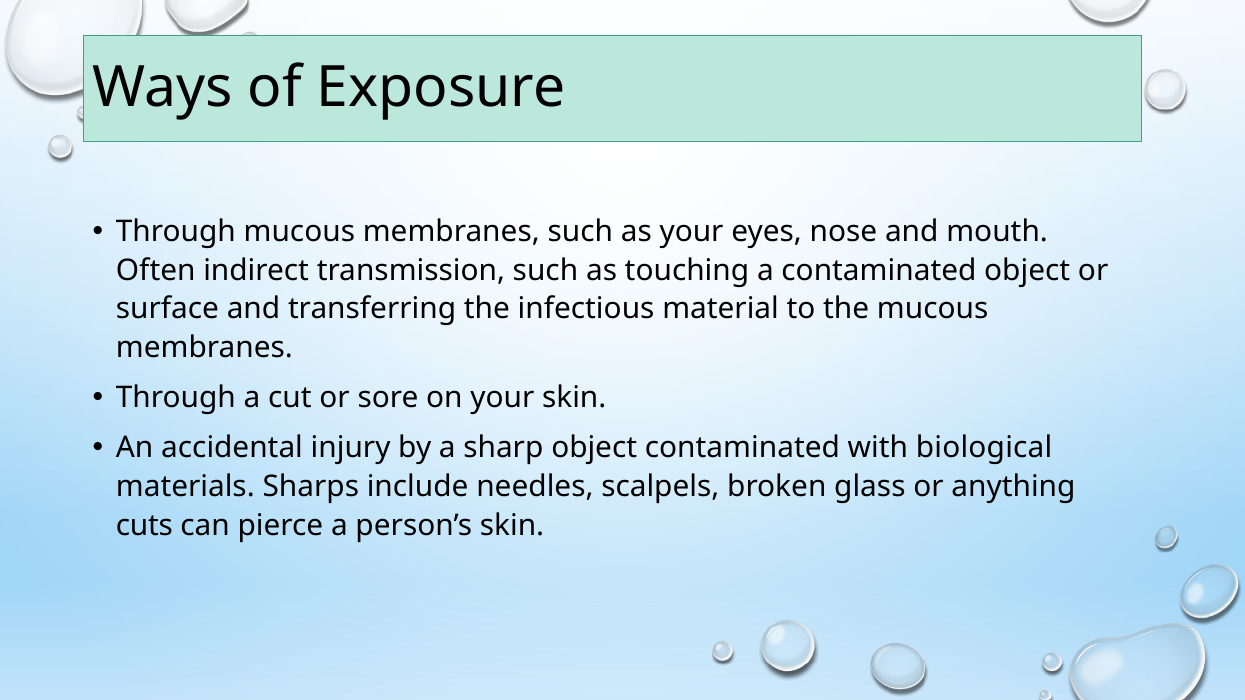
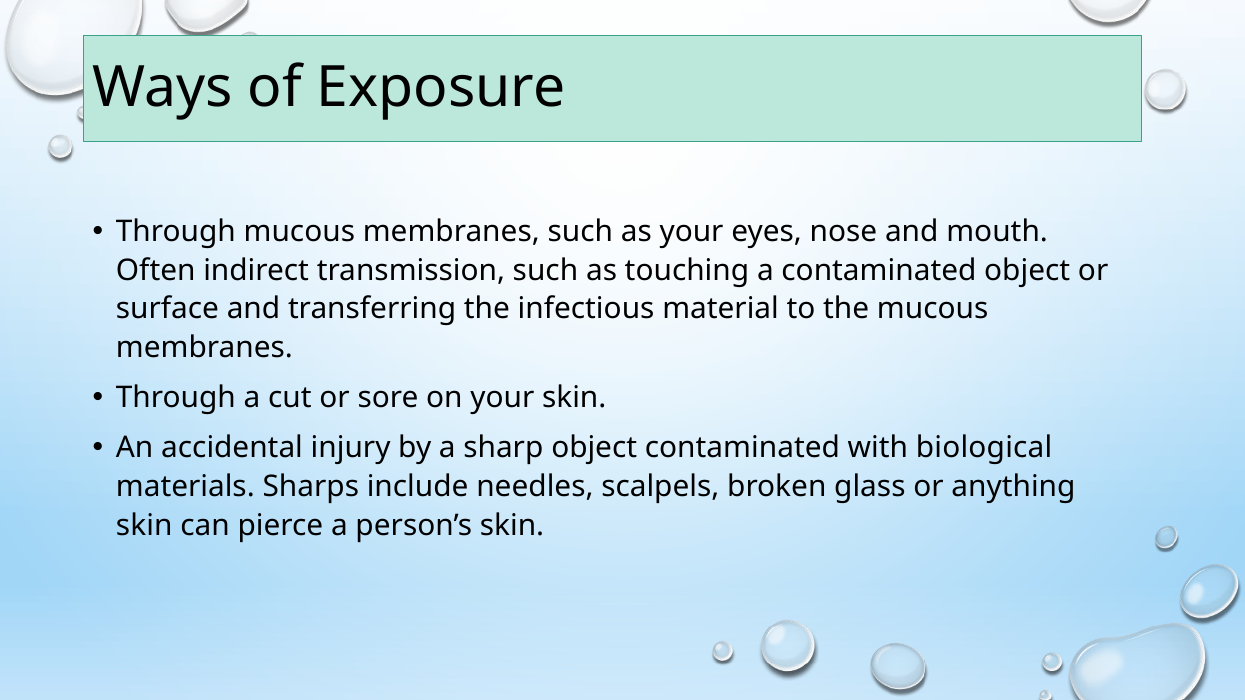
cuts at (144, 525): cuts -> skin
